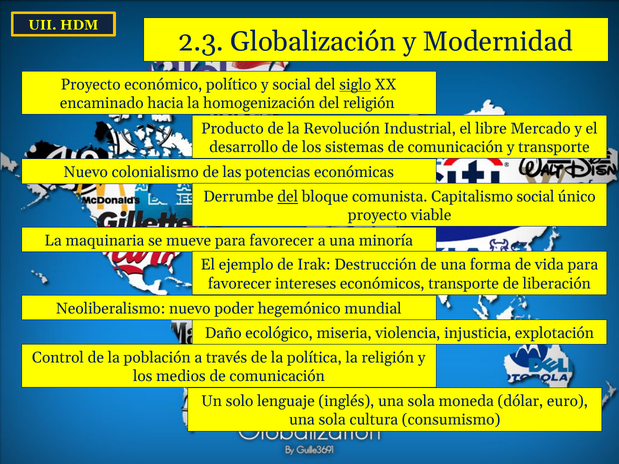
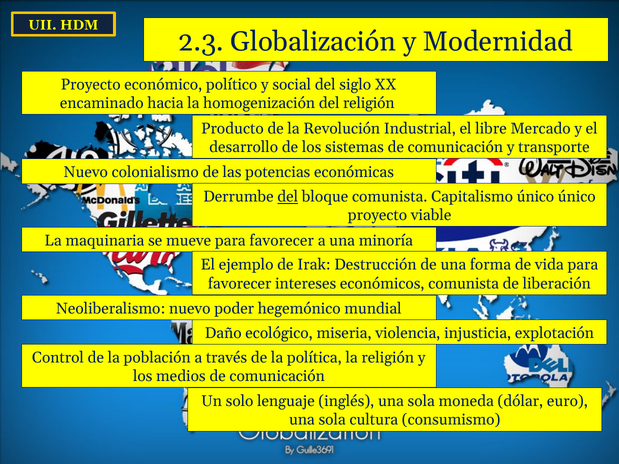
siglo underline: present -> none
Capitalismo social: social -> único
económicos transporte: transporte -> comunista
